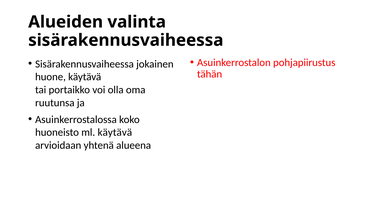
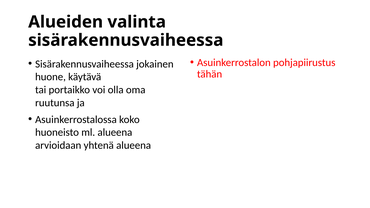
ml käytävä: käytävä -> alueena
